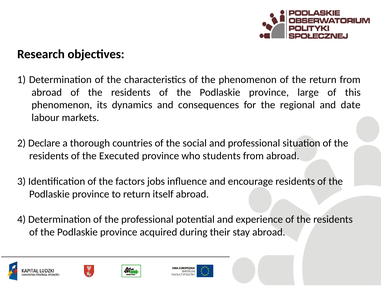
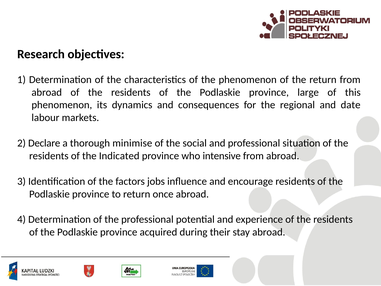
countries: countries -> minimise
Executed: Executed -> Indicated
students: students -> intensive
itself: itself -> once
